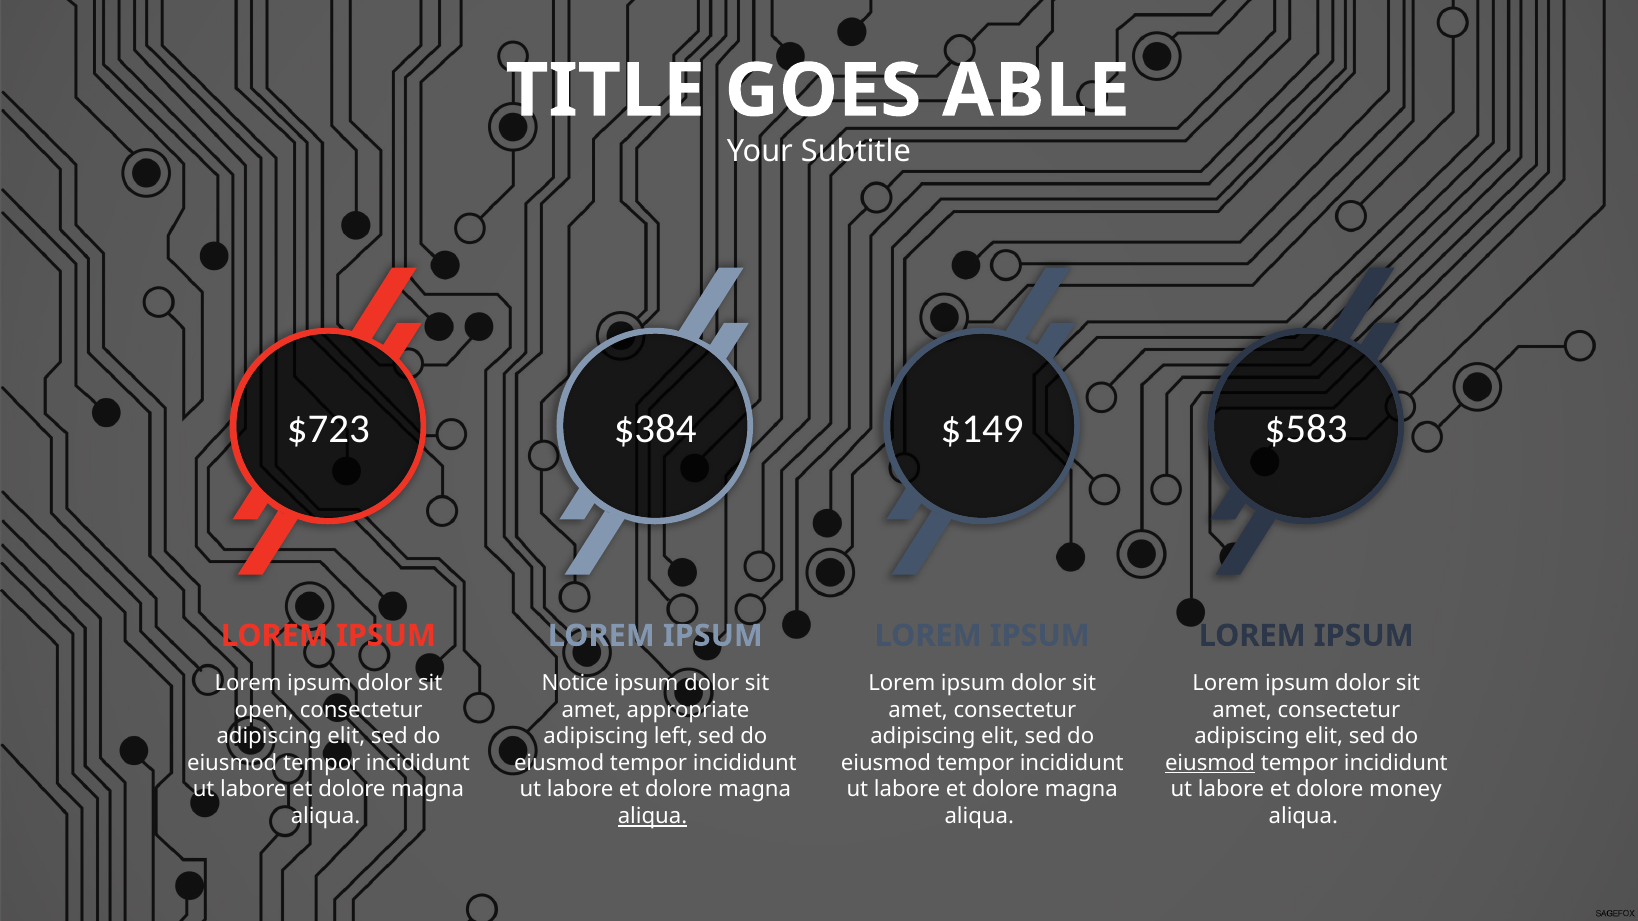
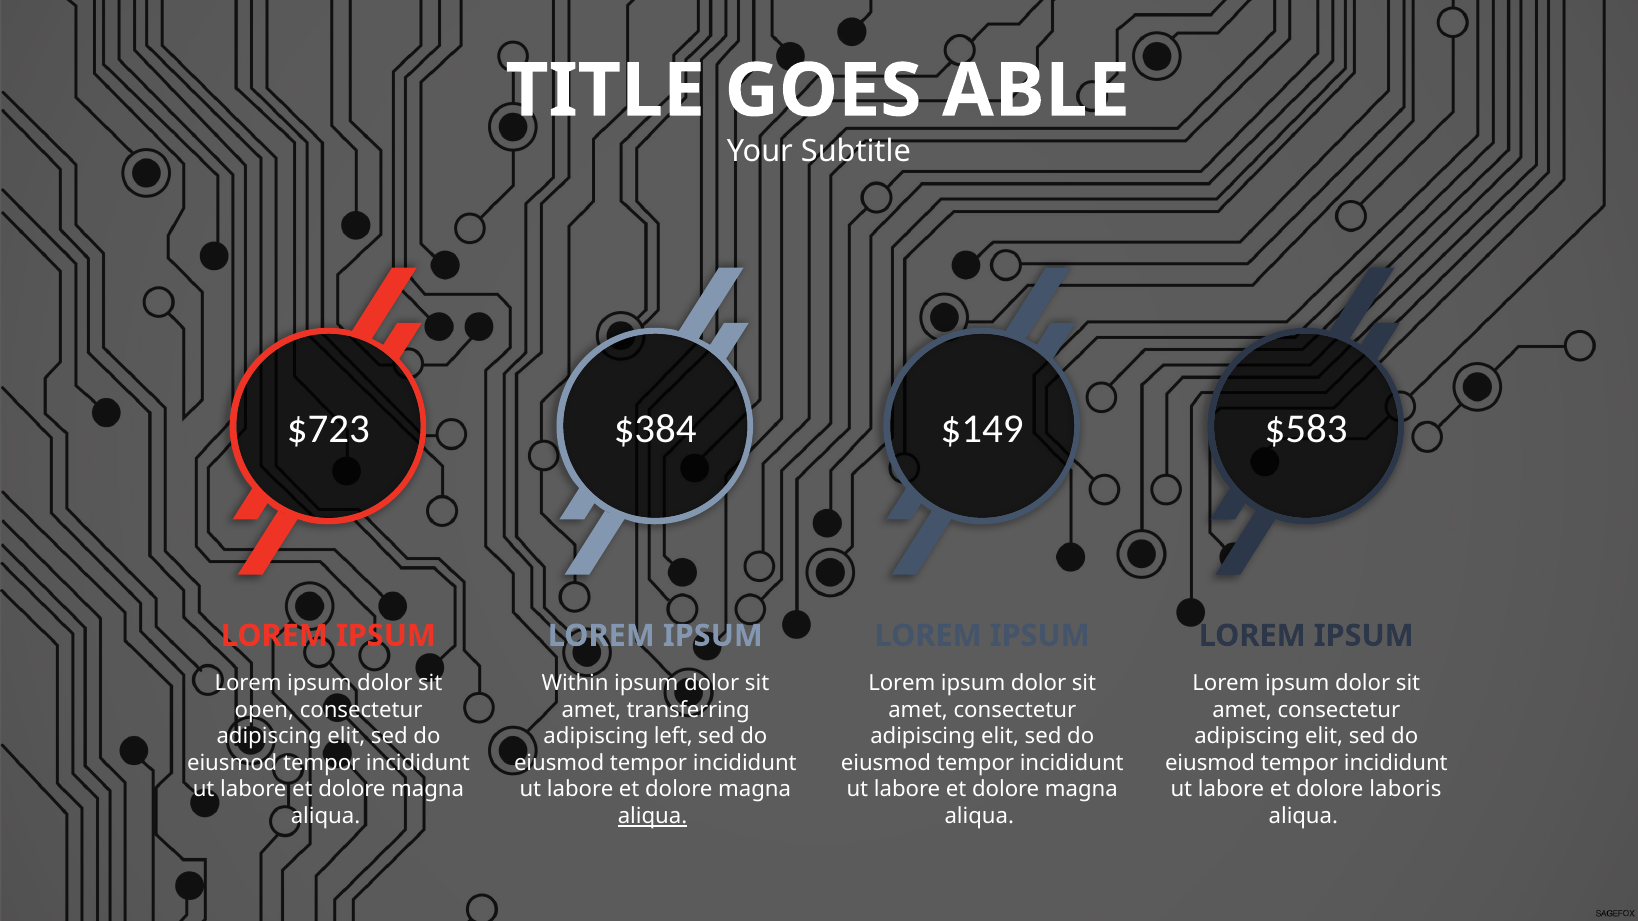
Notice: Notice -> Within
appropriate: appropriate -> transferring
eiusmod at (1210, 763) underline: present -> none
money: money -> laboris
